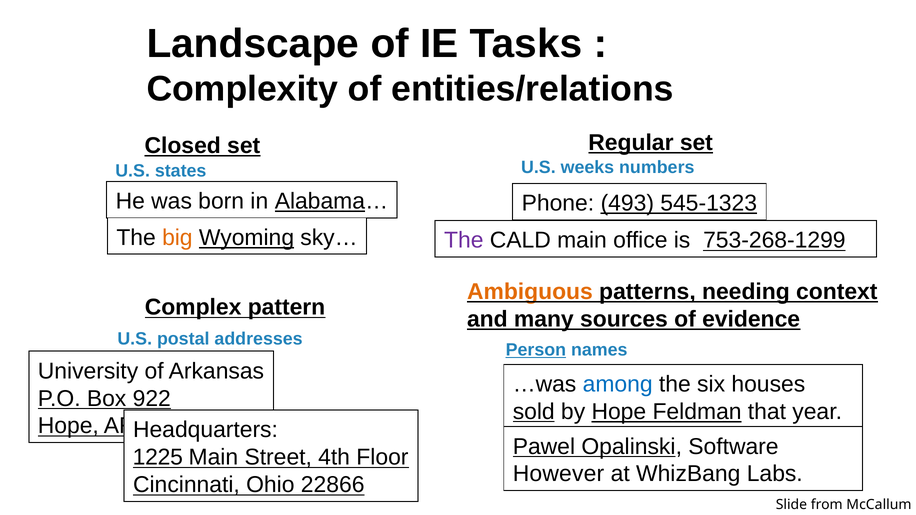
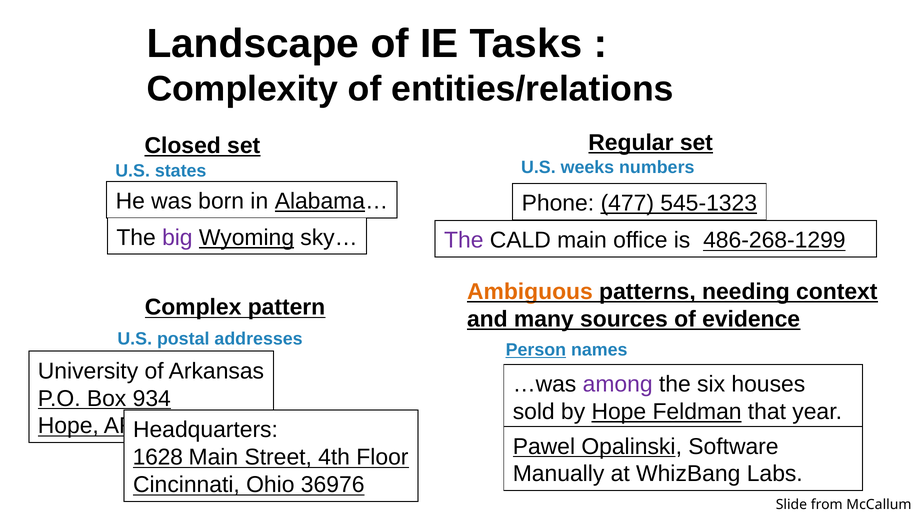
493: 493 -> 477
big colour: orange -> purple
753-268-1299: 753-268-1299 -> 486-268-1299
among colour: blue -> purple
922: 922 -> 934
sold underline: present -> none
1225: 1225 -> 1628
However: However -> Manually
22866: 22866 -> 36976
